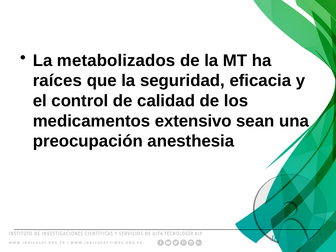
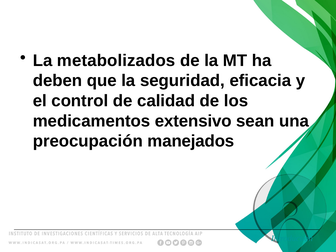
raíces: raíces -> deben
anesthesia: anesthesia -> manejados
